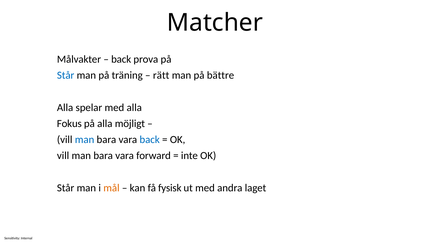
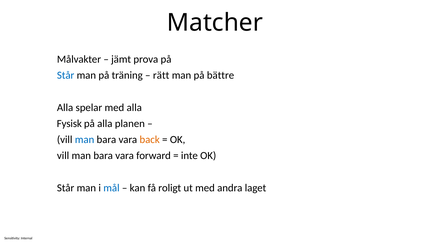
back at (121, 59): back -> jämt
Fokus: Fokus -> Fysisk
möjligt: möjligt -> planen
back at (150, 140) colour: blue -> orange
mål colour: orange -> blue
fysisk: fysisk -> roligt
